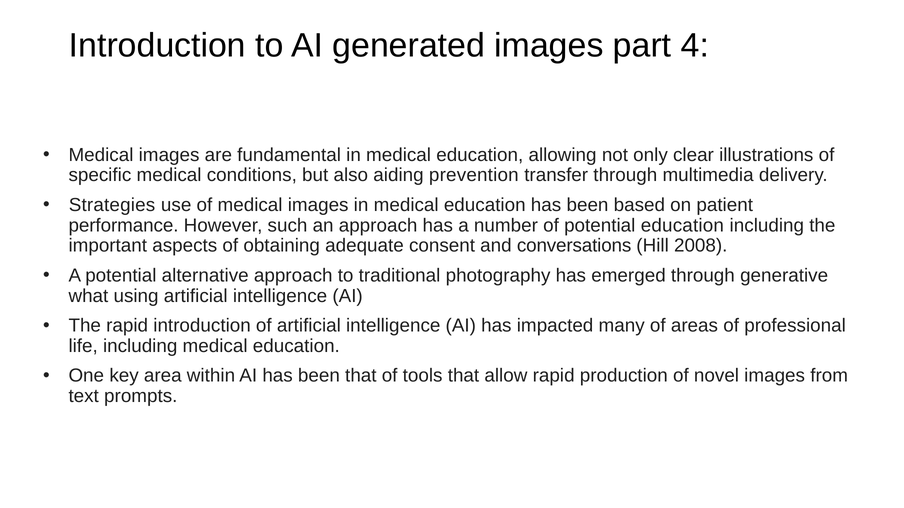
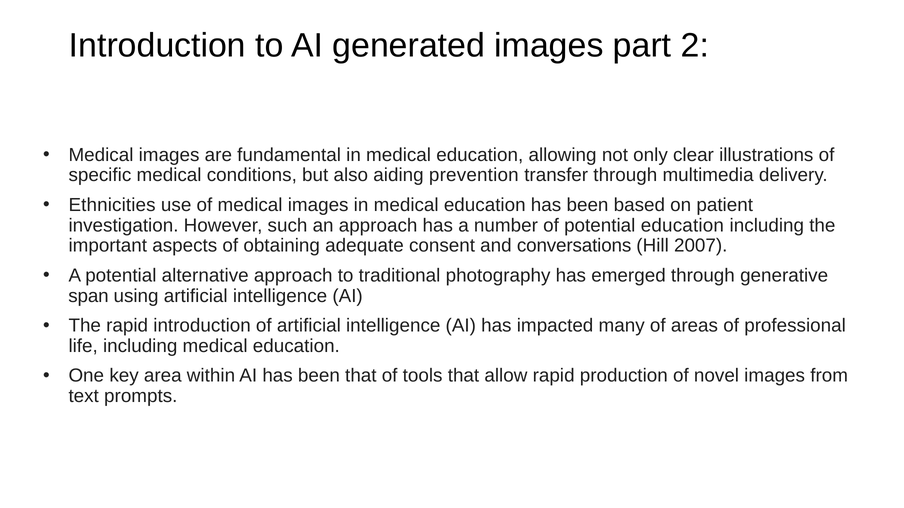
4: 4 -> 2
Strategies: Strategies -> Ethnicities
performance: performance -> investigation
2008: 2008 -> 2007
what: what -> span
